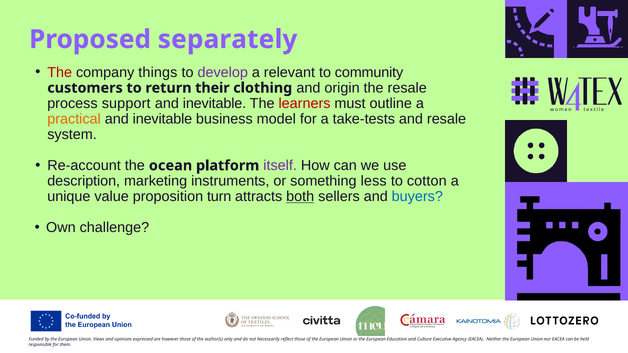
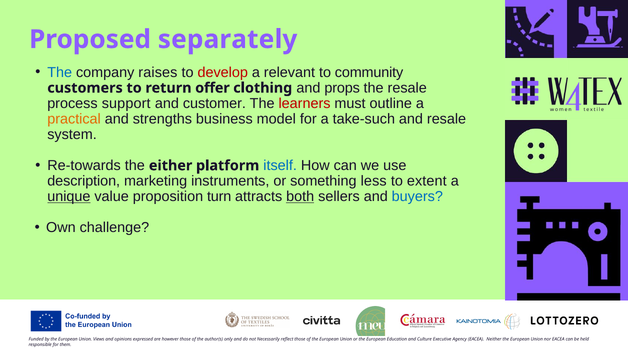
The at (60, 72) colour: red -> blue
things: things -> raises
develop colour: purple -> red
their: their -> offer
origin: origin -> props
inevitable at (214, 104): inevitable -> customer
inevitable at (162, 119): inevitable -> strengths
take-tests: take-tests -> take-such
Re-account: Re-account -> Re-towards
ocean: ocean -> either
itself colour: purple -> blue
cotton: cotton -> extent
unique underline: none -> present
